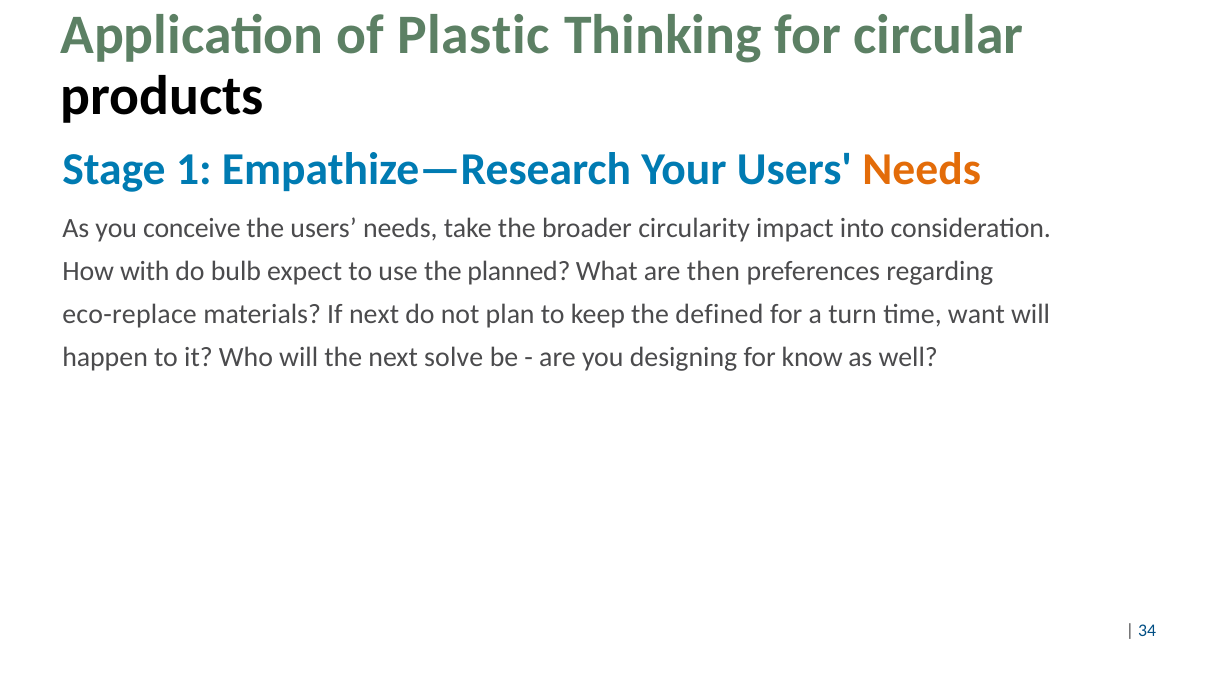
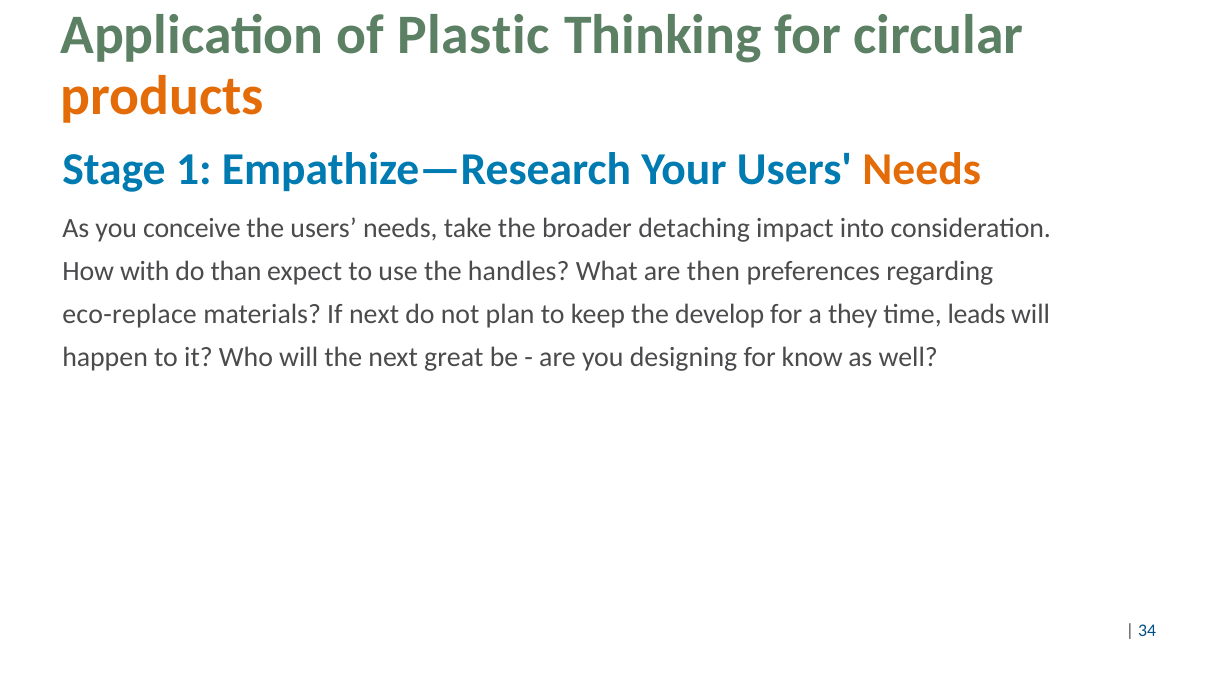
products colour: black -> orange
circularity: circularity -> detaching
bulb: bulb -> than
planned: planned -> handles
defined: defined -> develop
turn: turn -> they
want: want -> leads
solve: solve -> great
